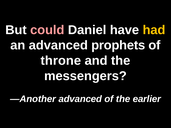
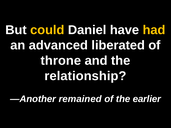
could colour: pink -> yellow
prophets: prophets -> liberated
messengers: messengers -> relationship
—Another advanced: advanced -> remained
